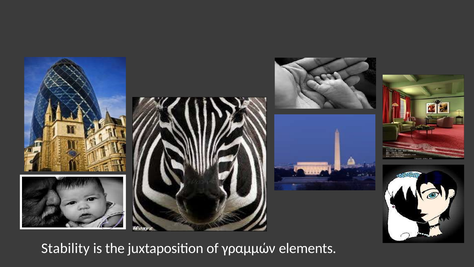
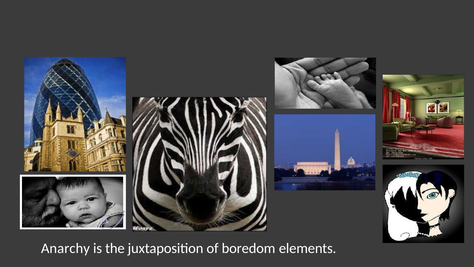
Stability: Stability -> Anarchy
γραμμών: γραμμών -> boredom
